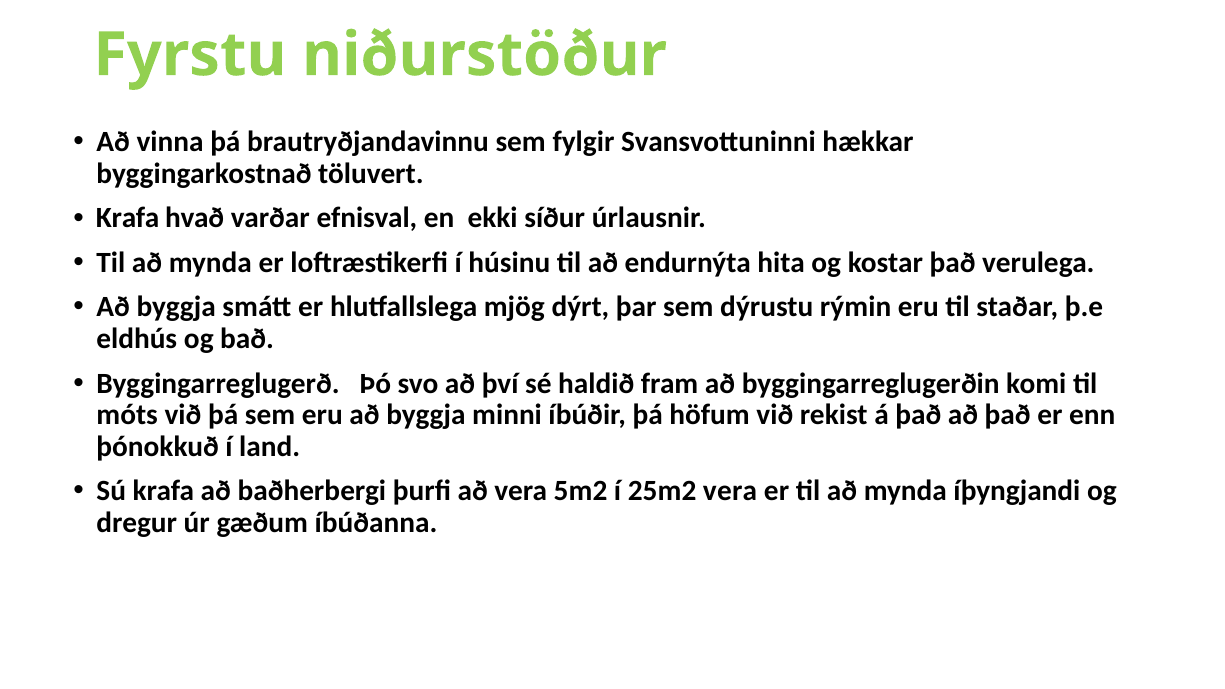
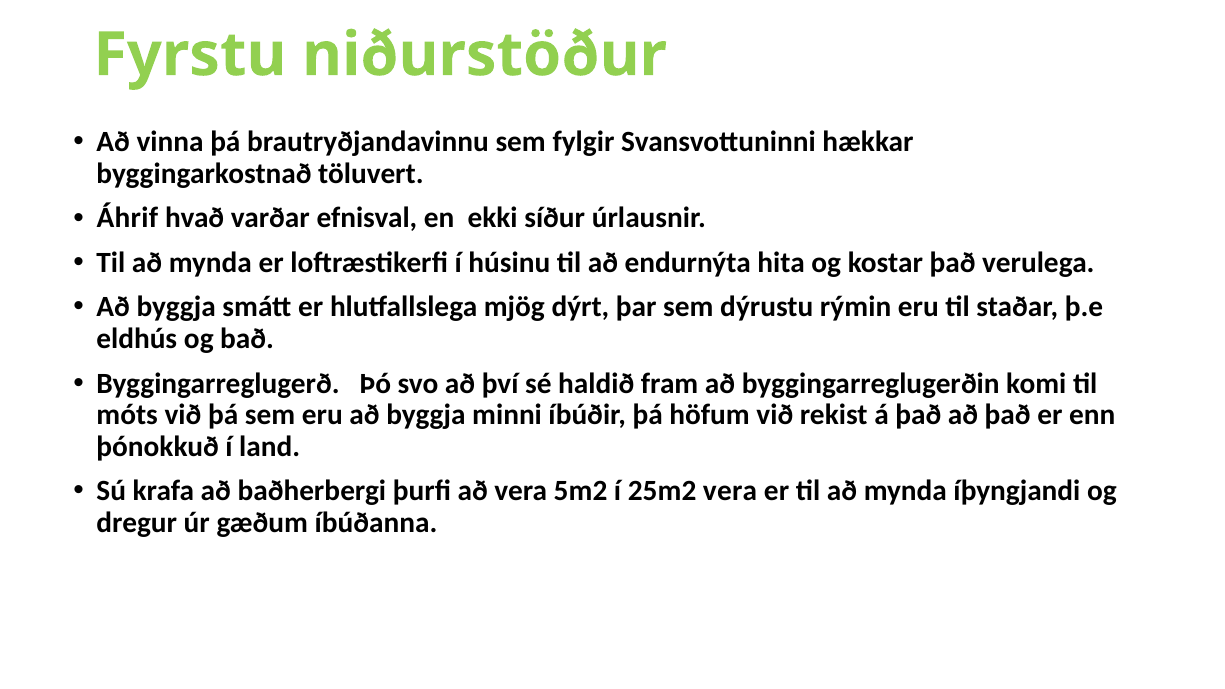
Krafa at (128, 218): Krafa -> Áhrif
